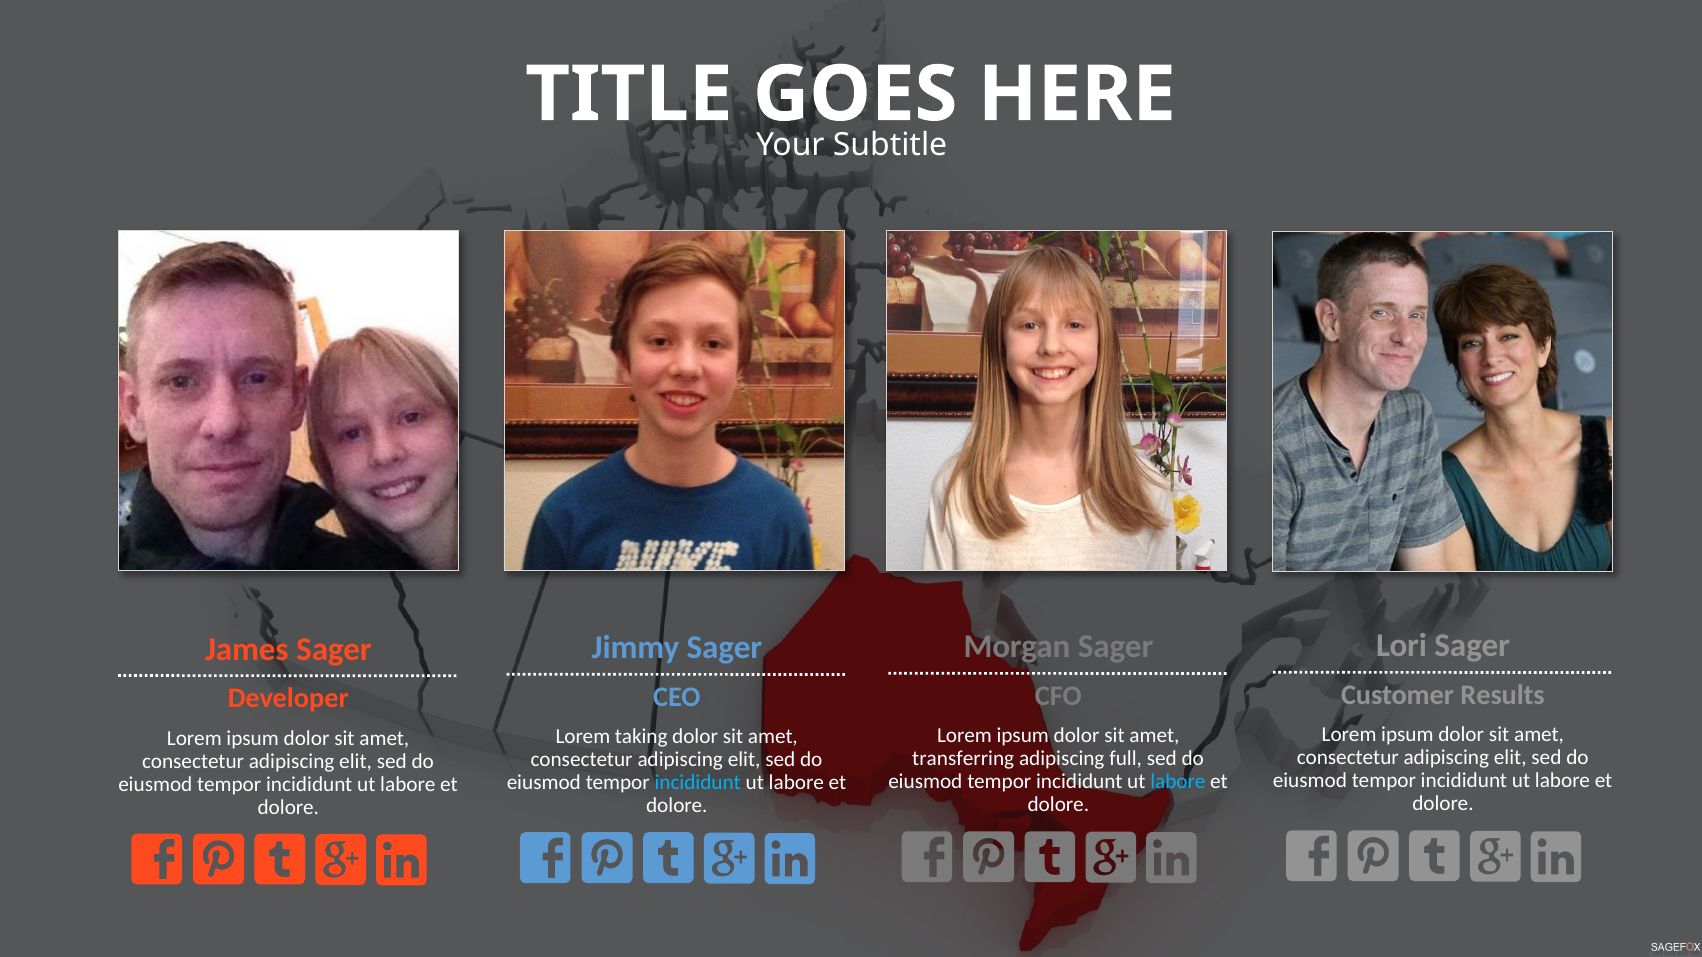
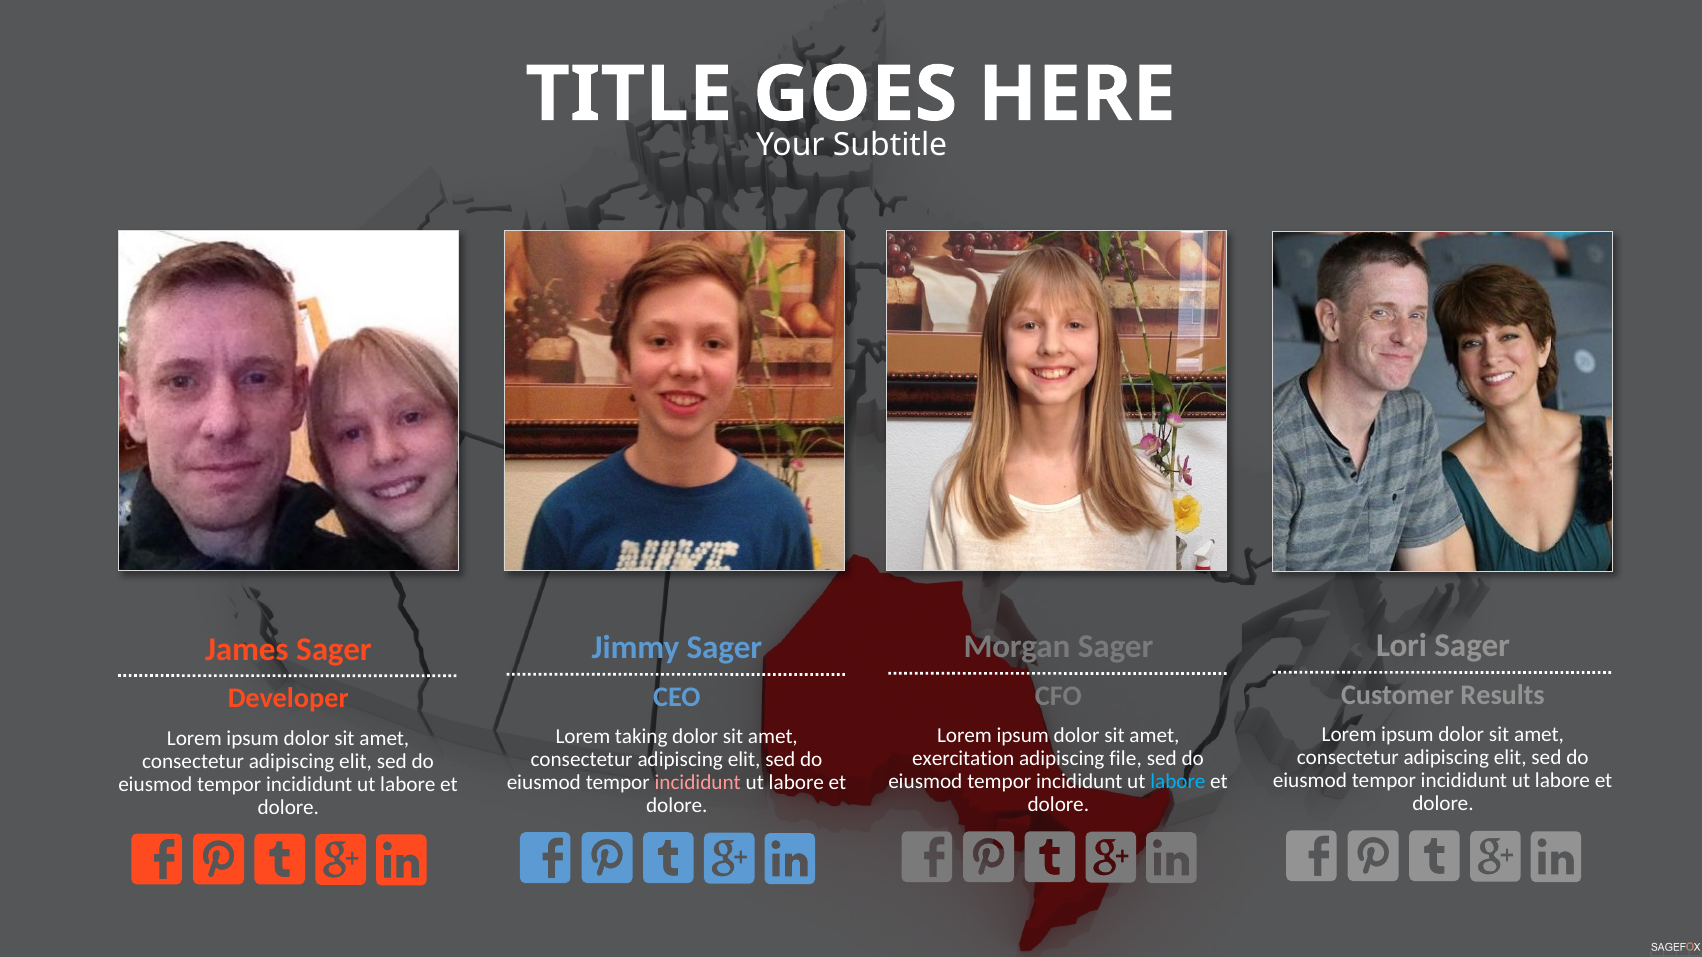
transferring: transferring -> exercitation
full: full -> file
incididunt at (698, 783) colour: light blue -> pink
